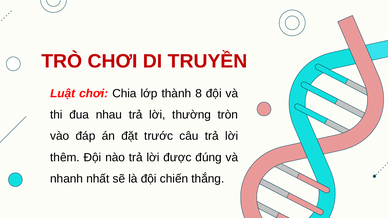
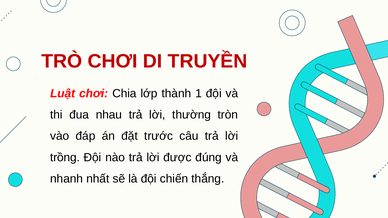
8: 8 -> 1
thêm: thêm -> trồng
